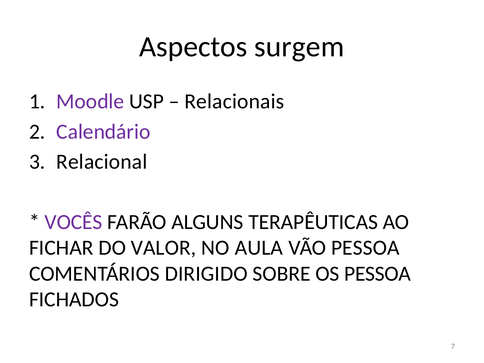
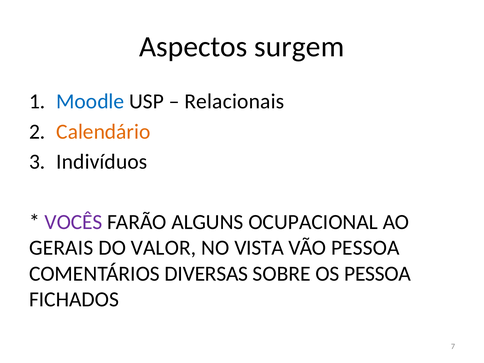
Moodle colour: purple -> blue
Calendário colour: purple -> orange
Relacional: Relacional -> Indivíduos
TERAPÊUTICAS: TERAPÊUTICAS -> OCUPACIONAL
FICHAR: FICHAR -> GERAIS
AULA: AULA -> VISTA
DIRIGIDO: DIRIGIDO -> DIVERSAS
